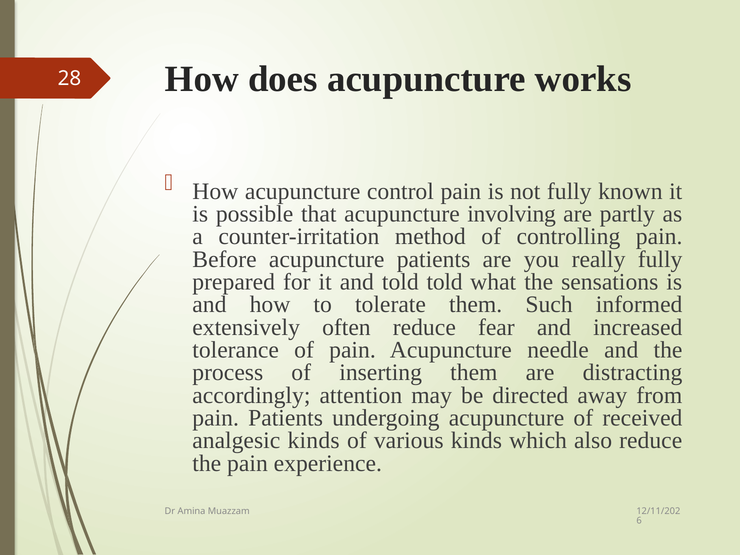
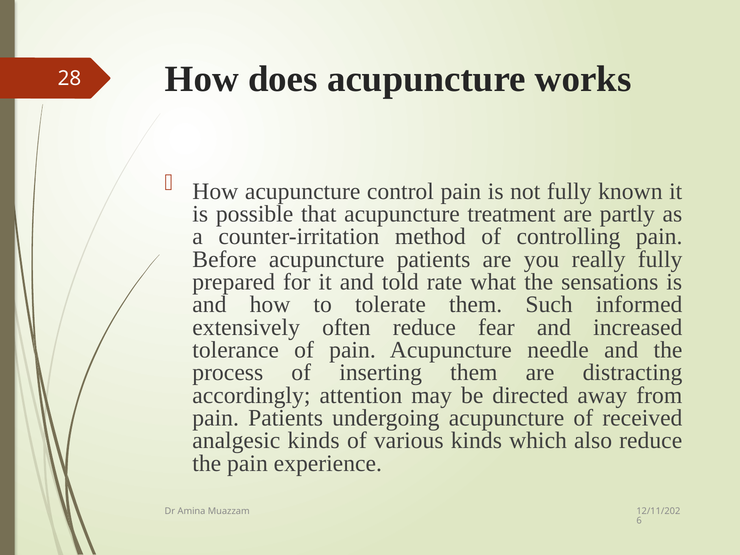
involving: involving -> treatment
told told: told -> rate
